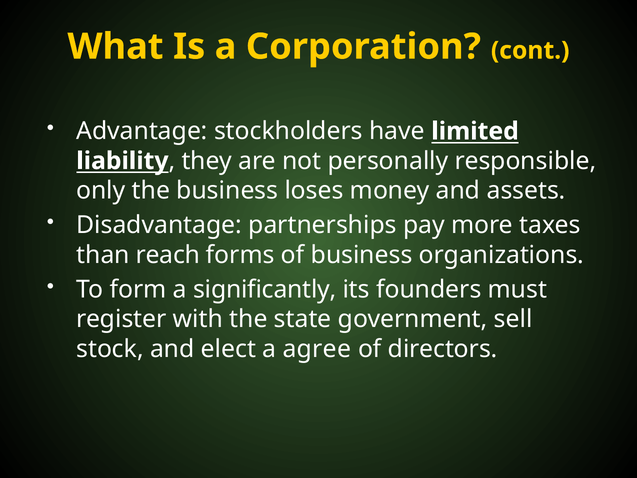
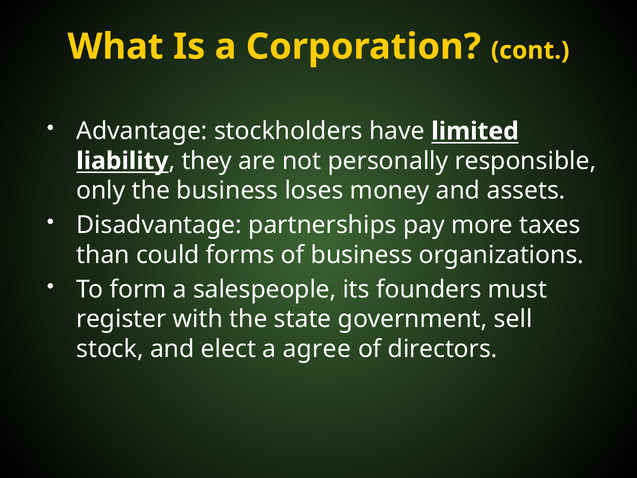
reach: reach -> could
significantly: significantly -> salespeople
